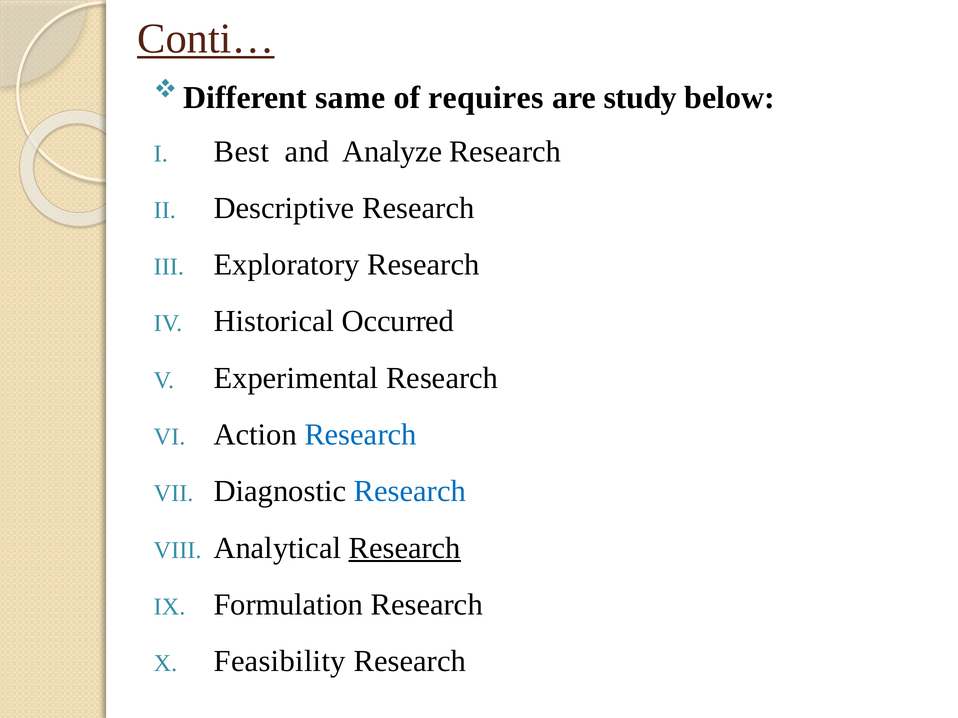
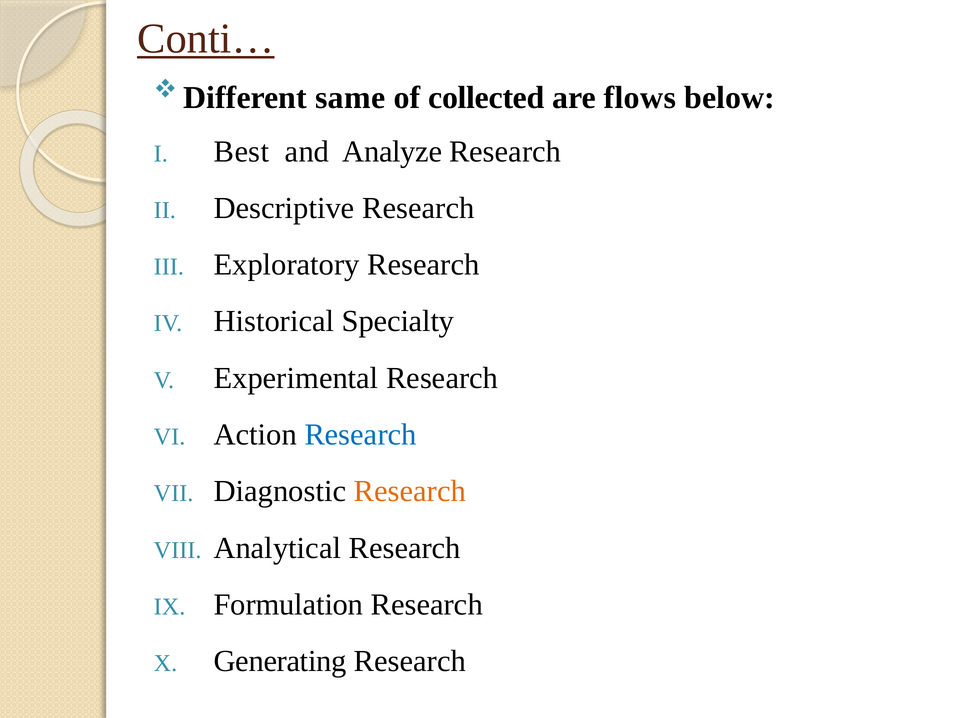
requires: requires -> collected
study: study -> flows
Occurred: Occurred -> Specialty
Research at (410, 492) colour: blue -> orange
Research at (405, 548) underline: present -> none
Feasibility: Feasibility -> Generating
